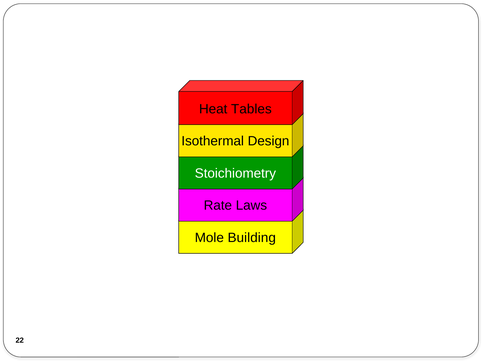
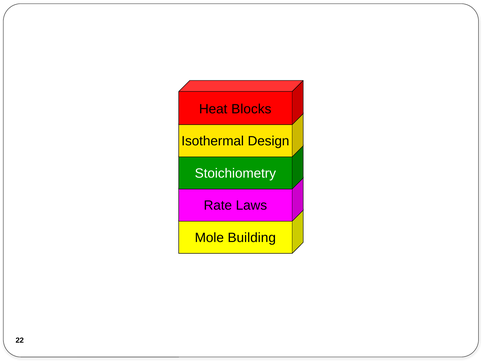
Tables: Tables -> Blocks
